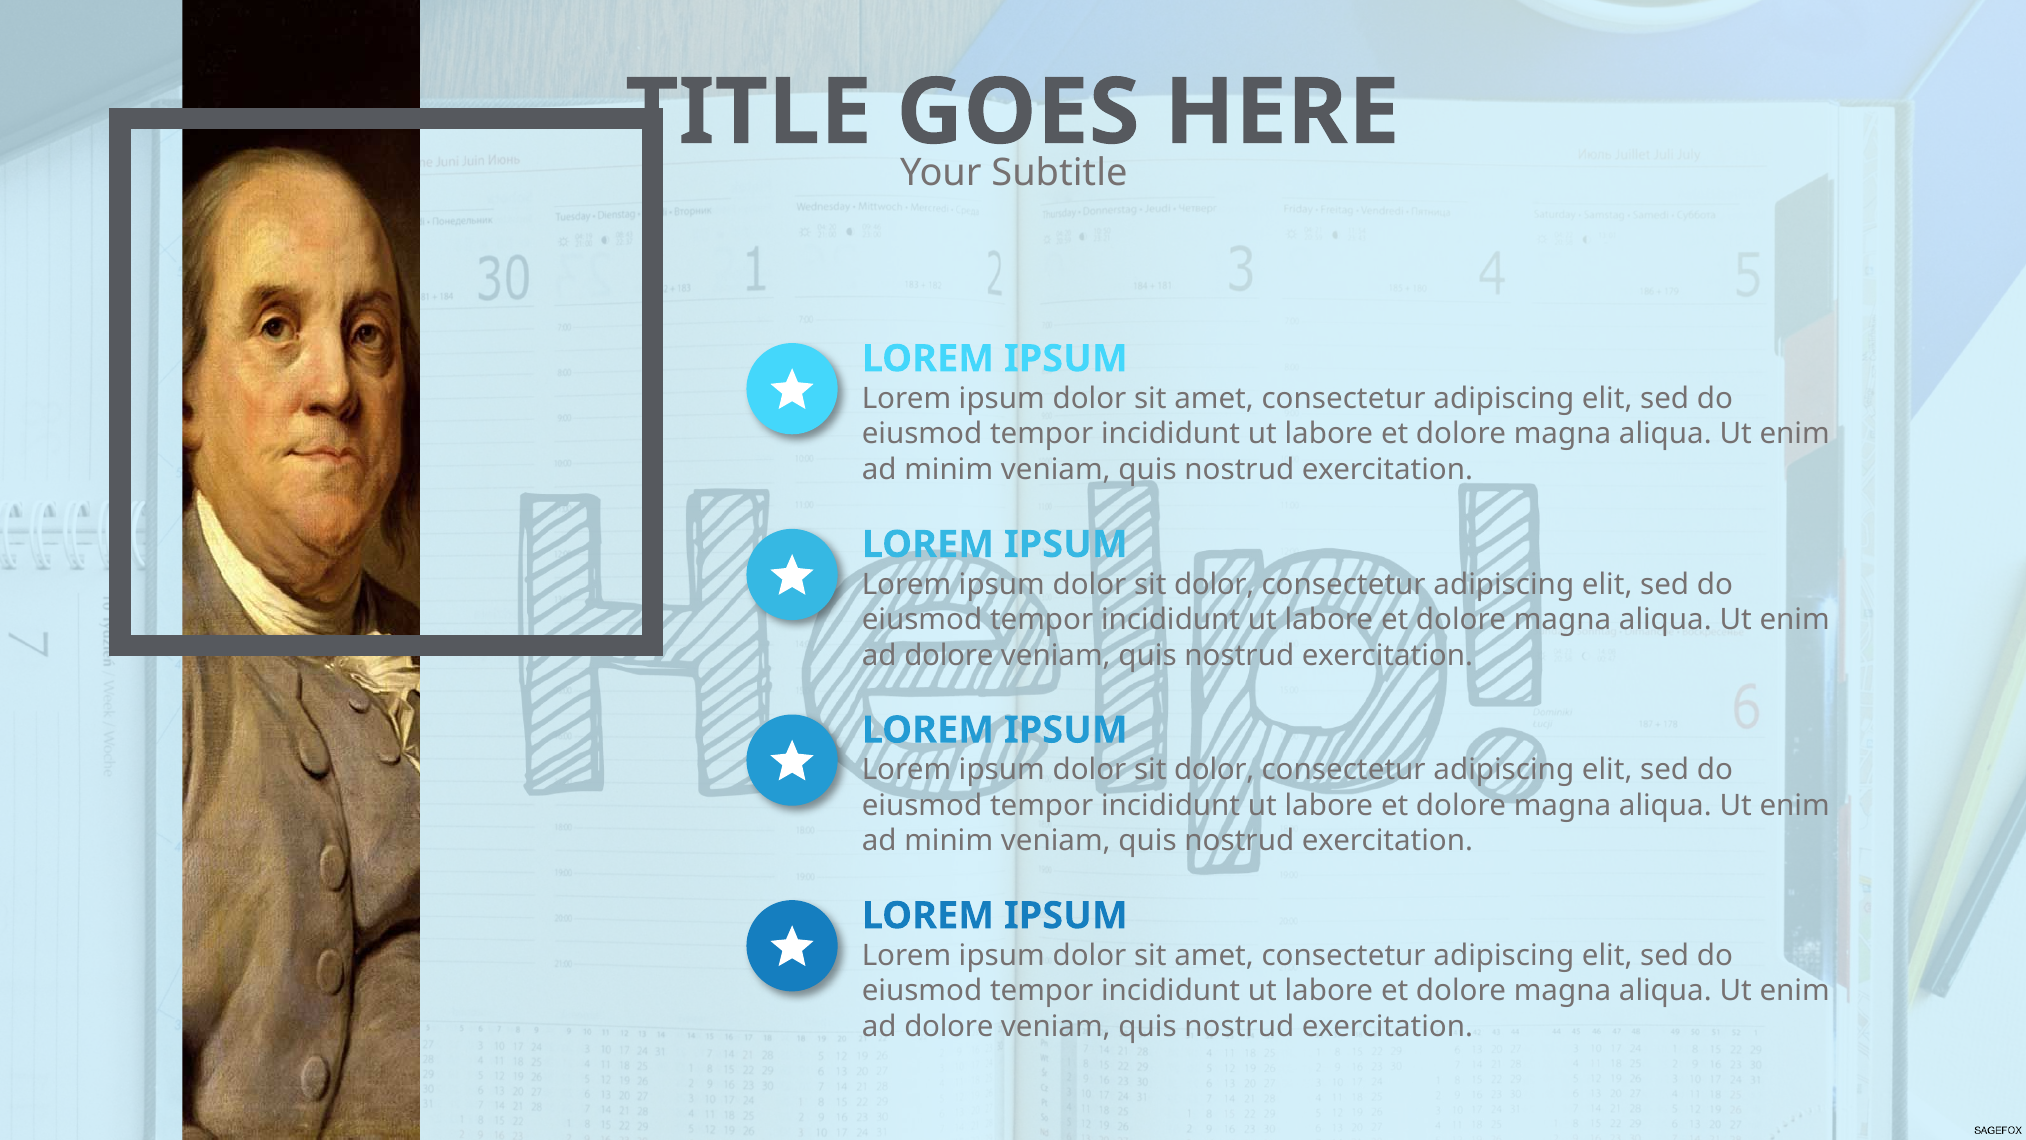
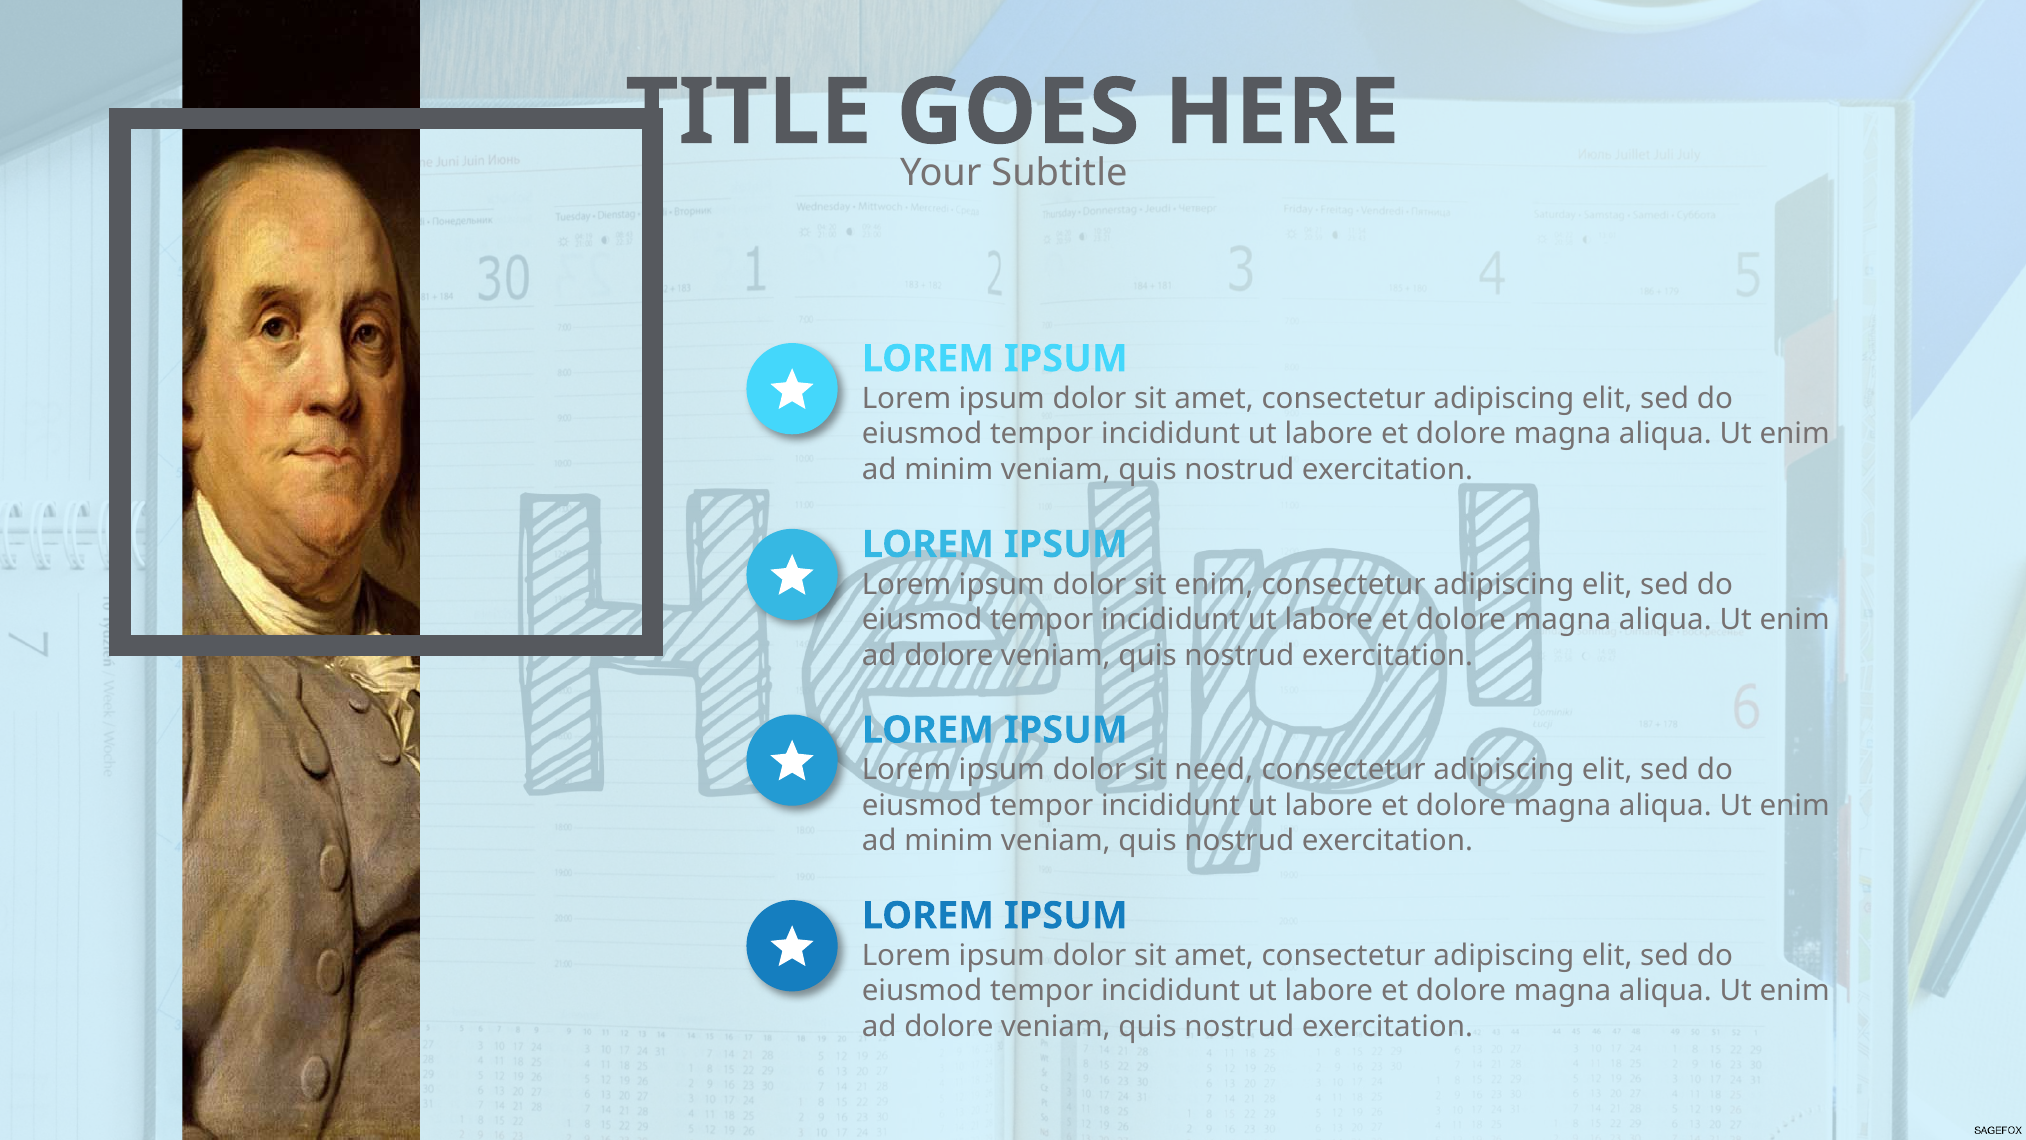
dolor at (1214, 584): dolor -> enim
dolor at (1214, 770): dolor -> need
